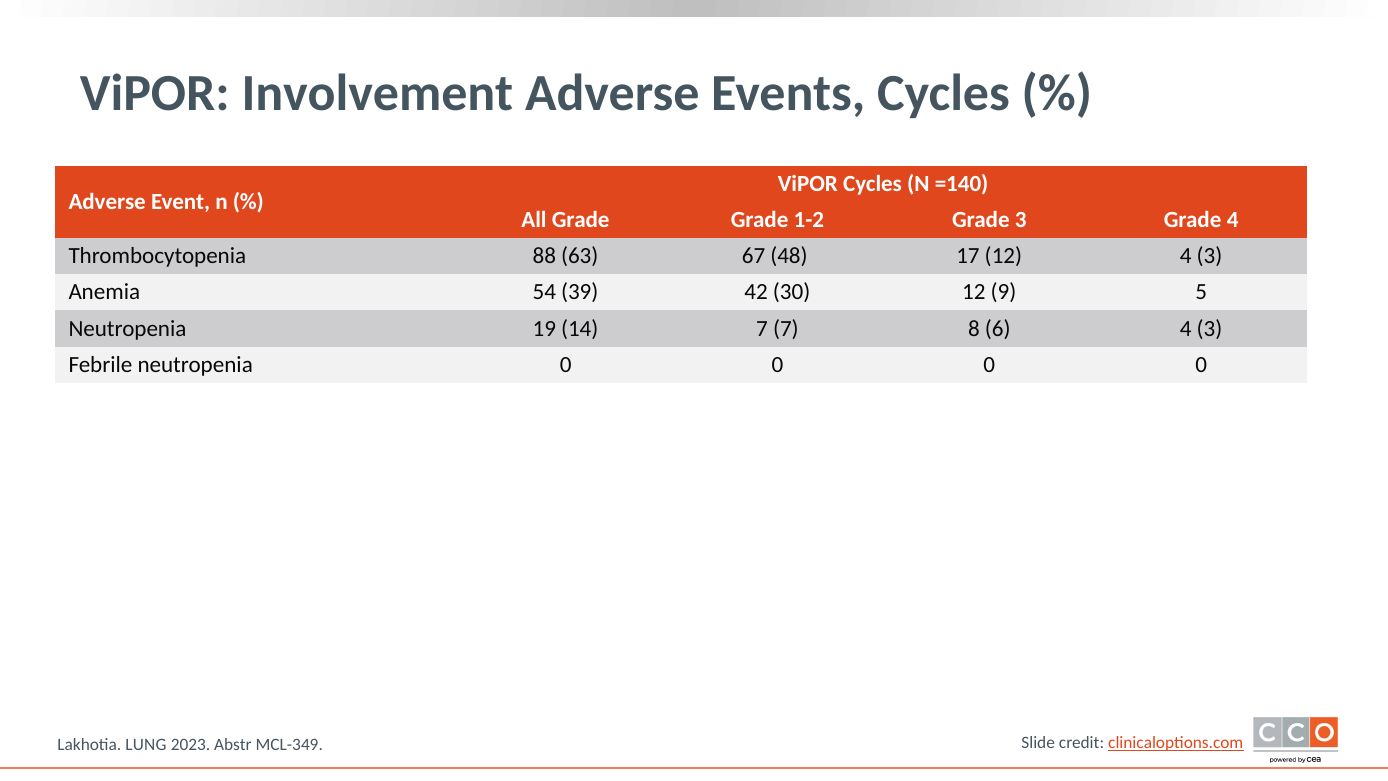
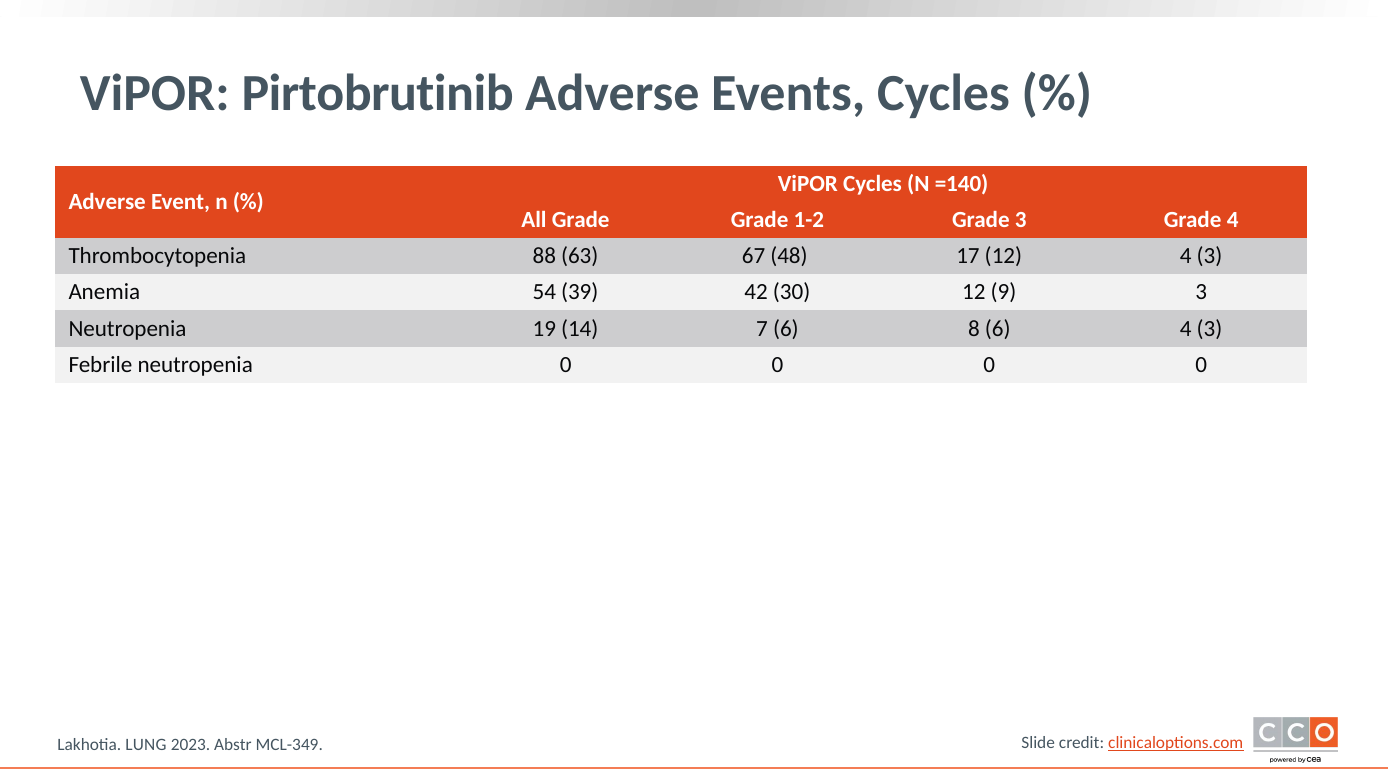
Involvement: Involvement -> Pirtobrutinib
9 5: 5 -> 3
7 7: 7 -> 6
